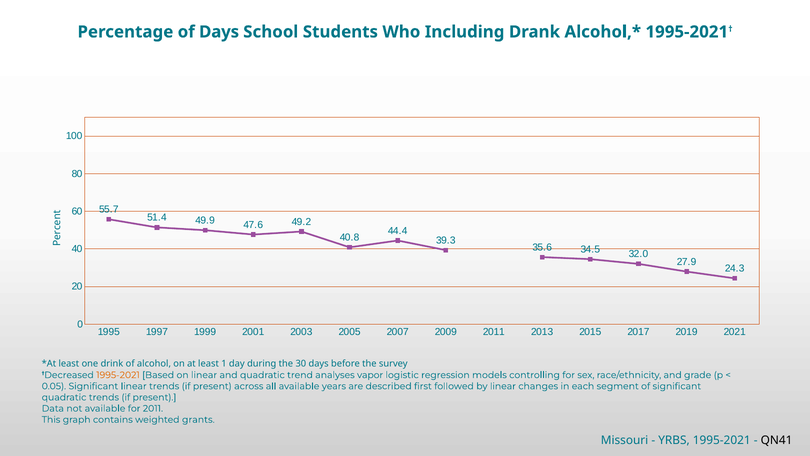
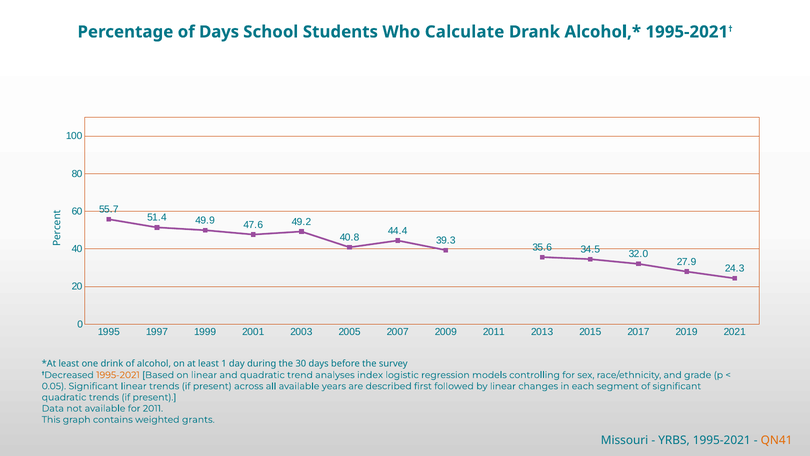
Including: Including -> Calculate
vapor: vapor -> index
QN41 colour: black -> orange
